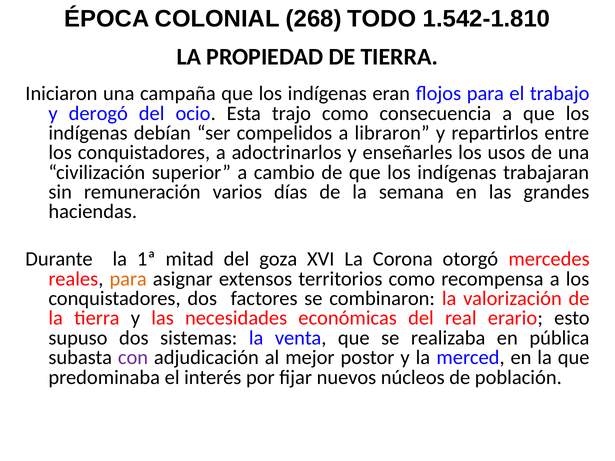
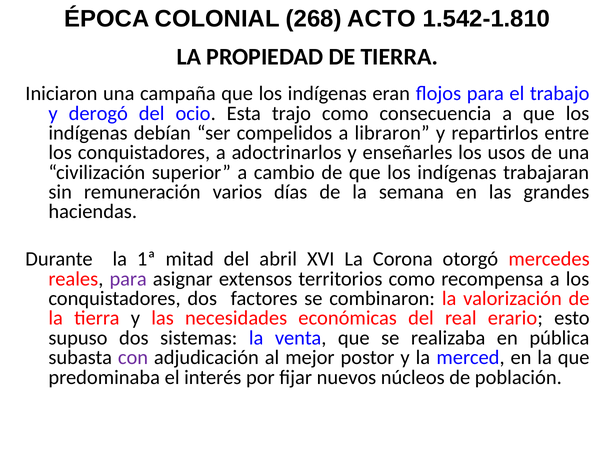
TODO: TODO -> ACTO
goza: goza -> abril
para at (128, 279) colour: orange -> purple
